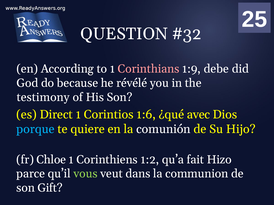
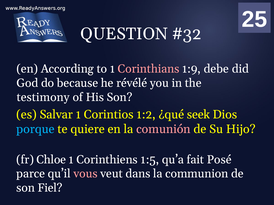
Direct: Direct -> Salvar
1:6: 1:6 -> 1:2
avec: avec -> seek
comunión colour: white -> pink
1:2: 1:2 -> 1:5
Hizo: Hizo -> Posé
vous colour: light green -> pink
Gift: Gift -> Fiel
